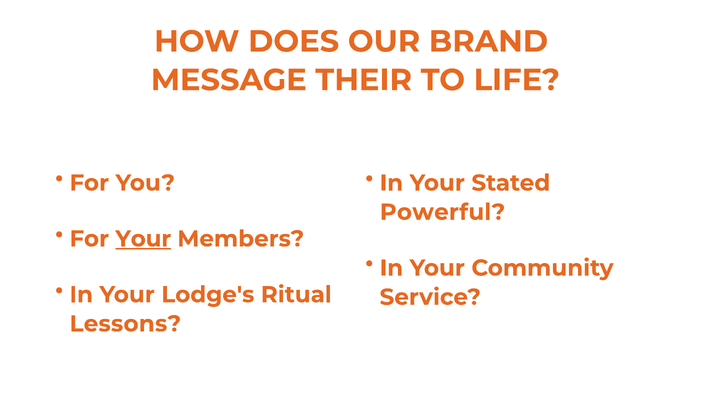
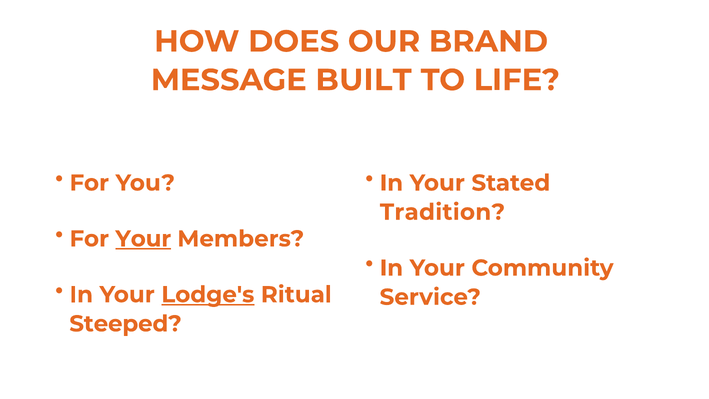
THEIR: THEIR -> BUILT
Powerful: Powerful -> Tradition
Lodge's underline: none -> present
Lessons: Lessons -> Steeped
